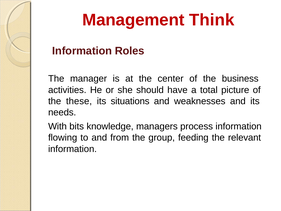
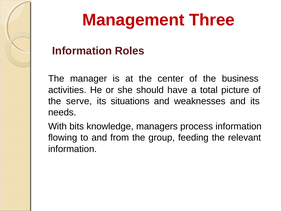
Think: Think -> Three
these: these -> serve
